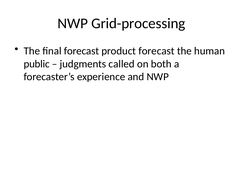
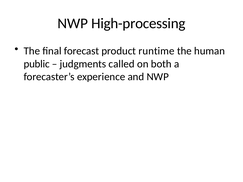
Grid-processing: Grid-processing -> High-processing
product forecast: forecast -> runtime
